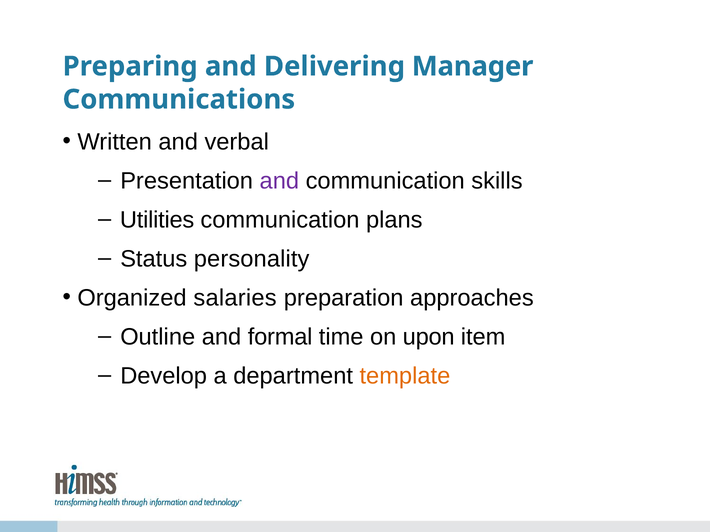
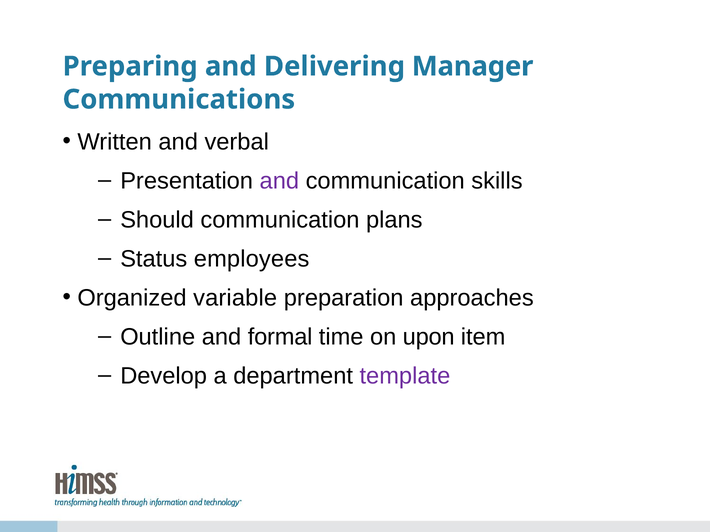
Utilities: Utilities -> Should
personality: personality -> employees
salaries: salaries -> variable
template colour: orange -> purple
